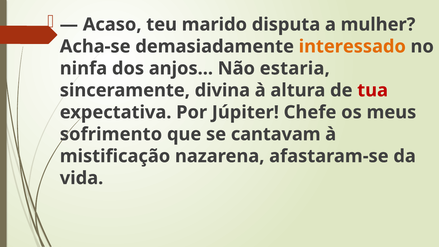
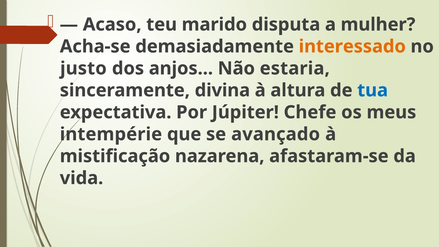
ninfa: ninfa -> justo
tua colour: red -> blue
sofrimento: sofrimento -> intempérie
cantavam: cantavam -> avançado
